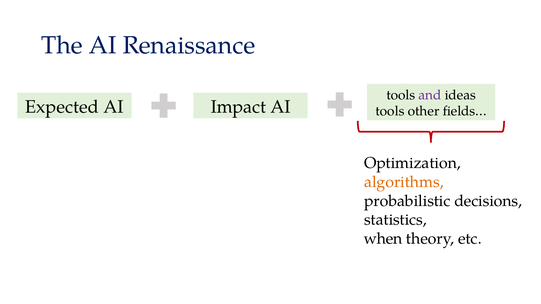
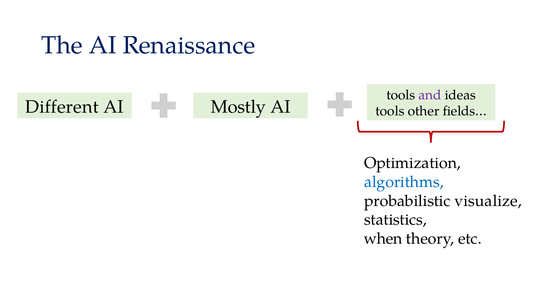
Expected: Expected -> Different
Impact: Impact -> Mostly
algorithms colour: orange -> blue
decisions: decisions -> visualize
